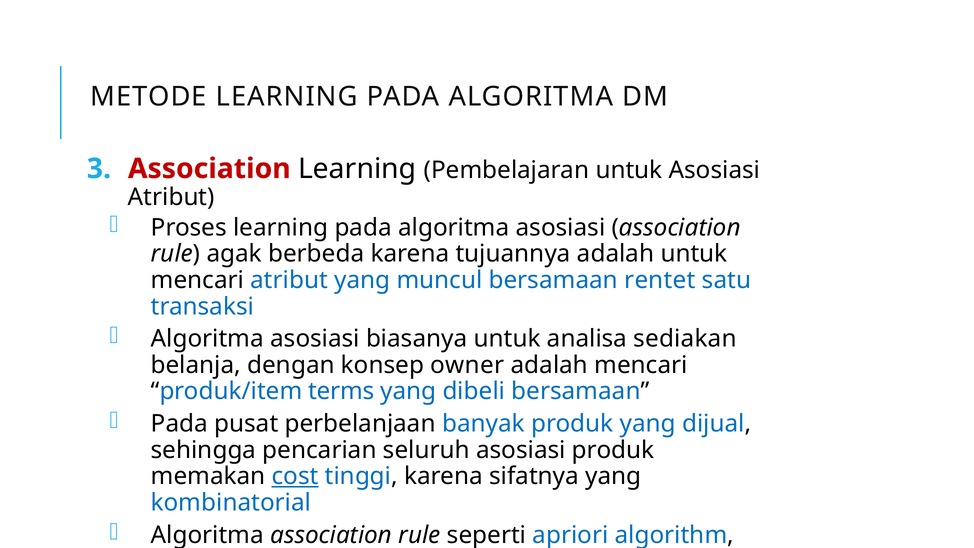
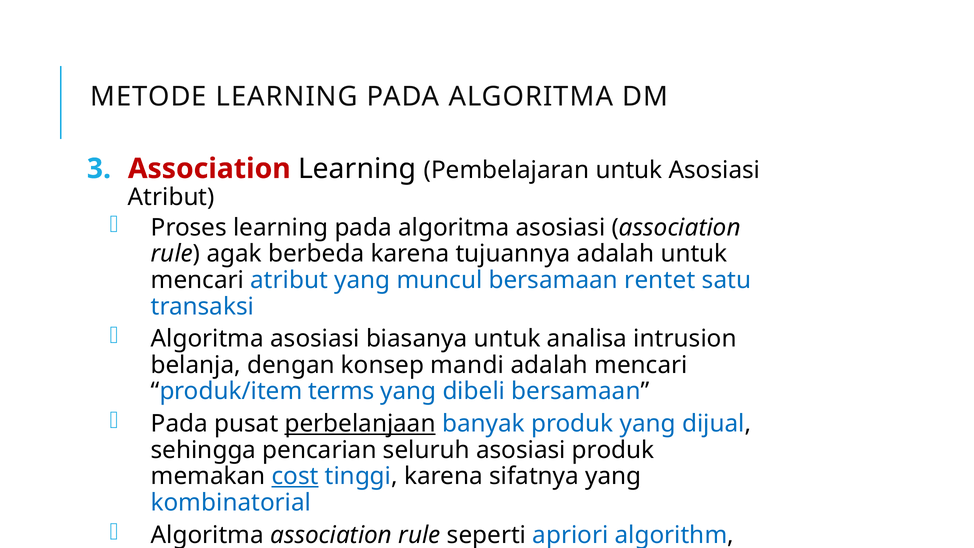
sediakan: sediakan -> intrusion
owner: owner -> mandi
perbelanjaan underline: none -> present
